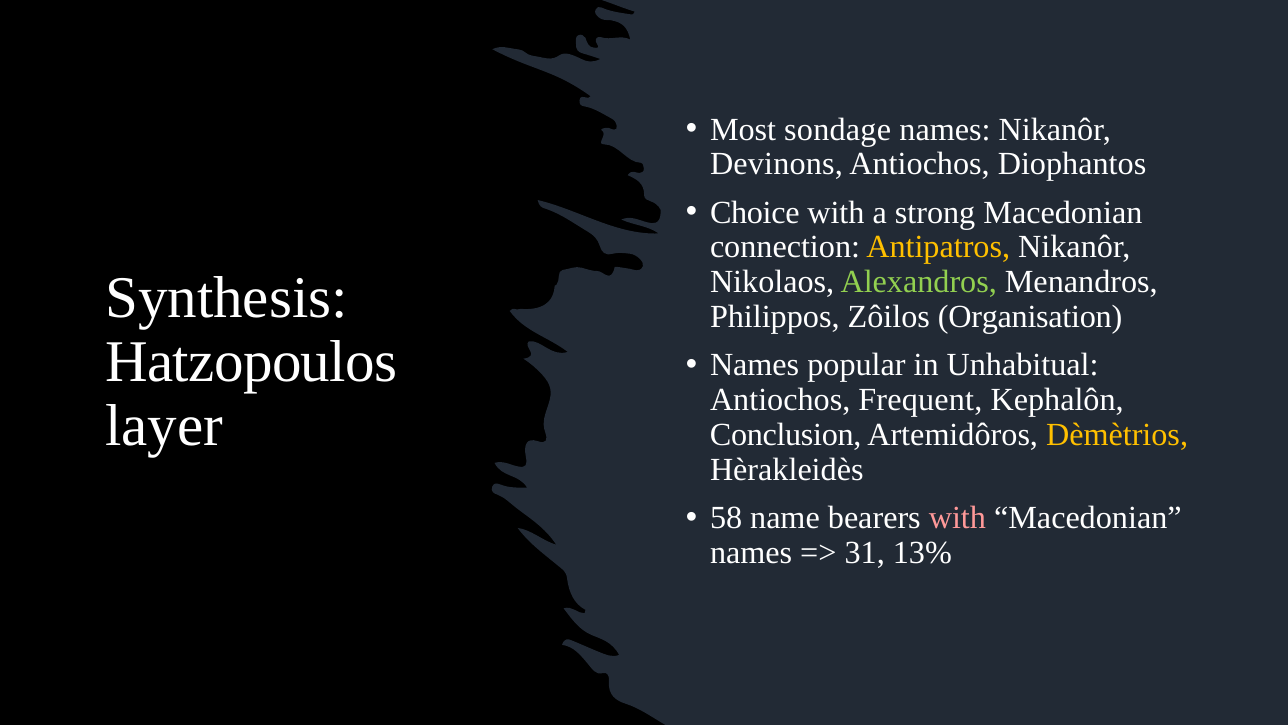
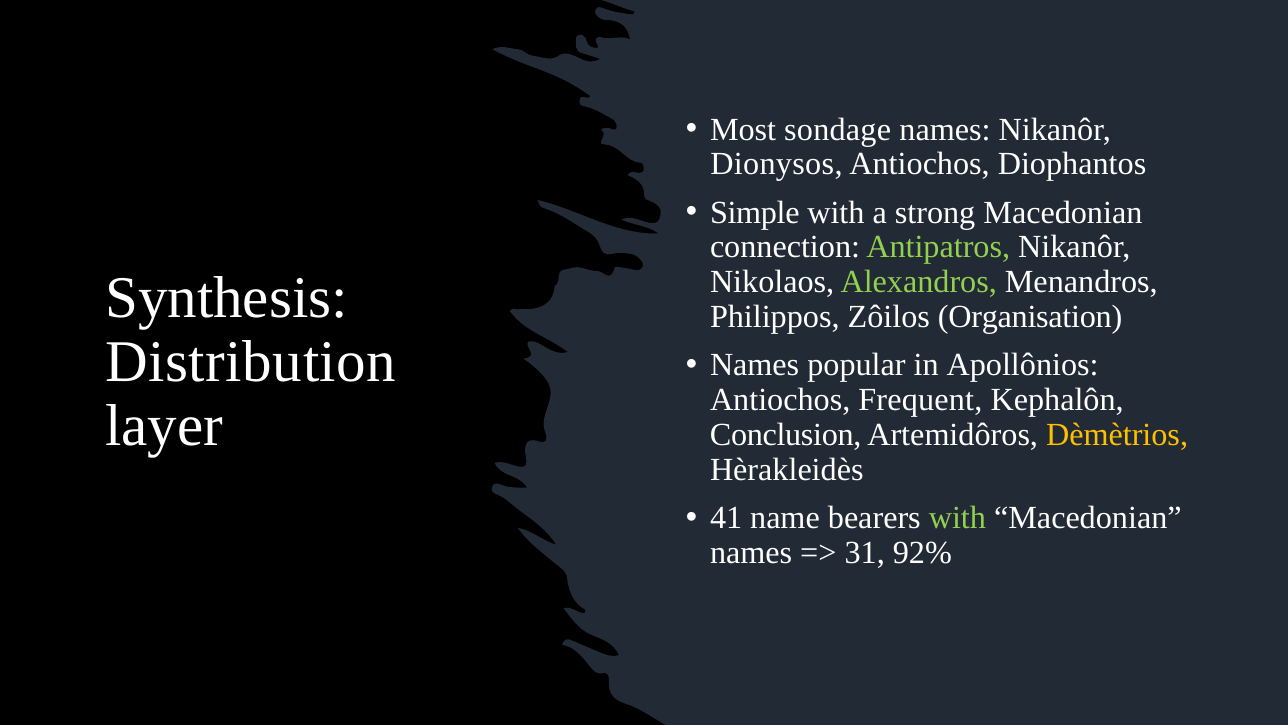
Devinons: Devinons -> Dionysos
Choice: Choice -> Simple
Antipatros colour: yellow -> light green
Hatzopoulos: Hatzopoulos -> Distribution
Unhabitual: Unhabitual -> Apollônios
58: 58 -> 41
with at (957, 517) colour: pink -> light green
13%: 13% -> 92%
